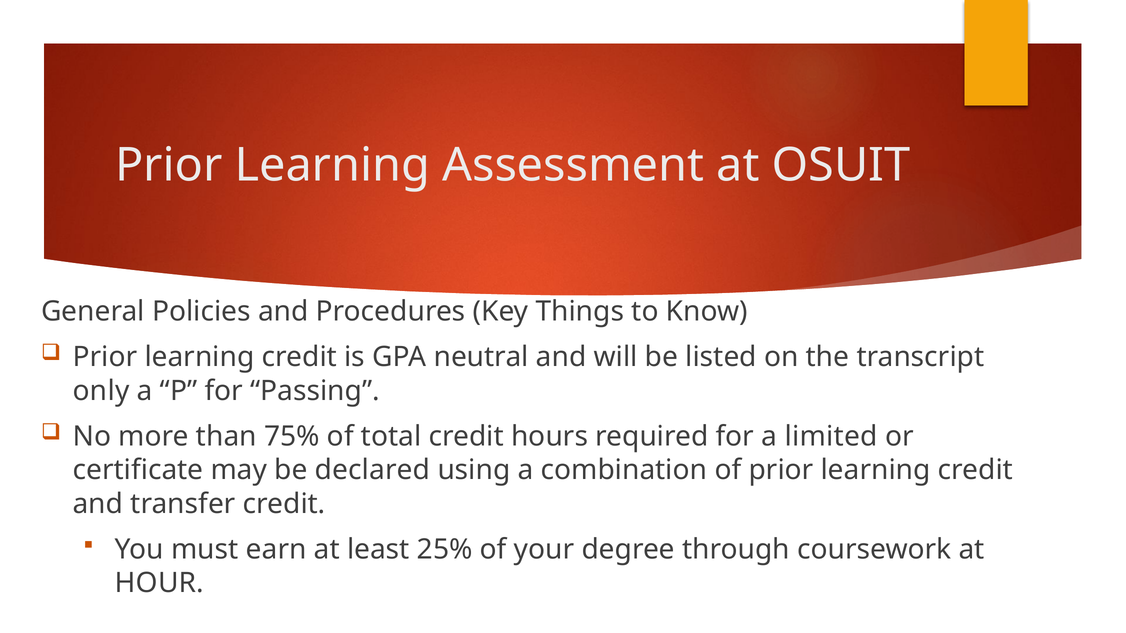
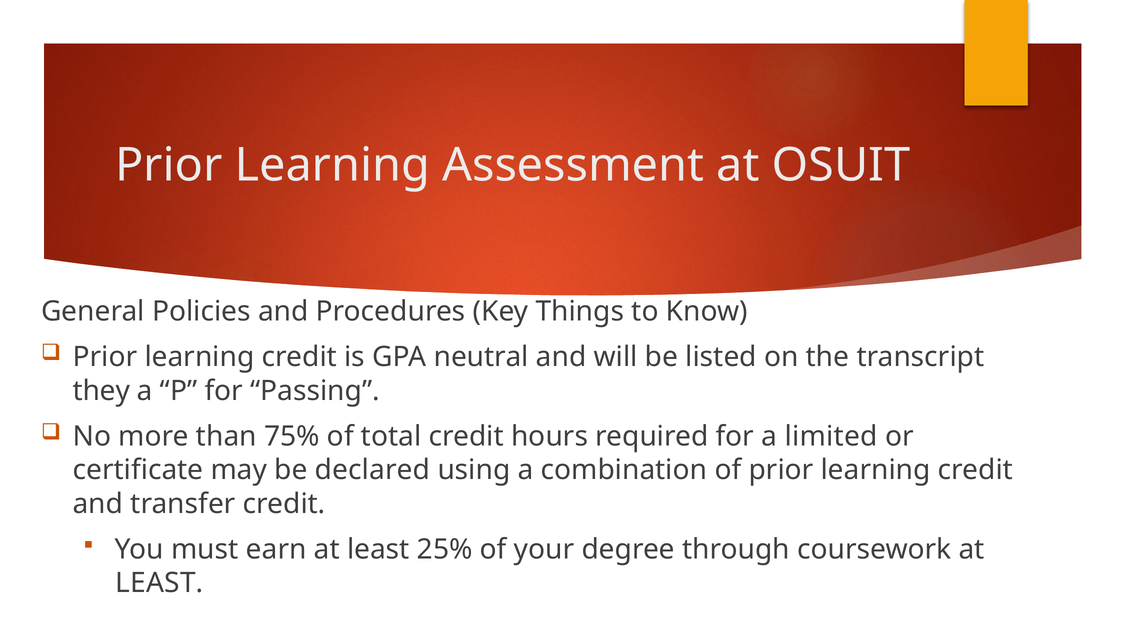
only: only -> they
HOUR at (159, 583): HOUR -> LEAST
